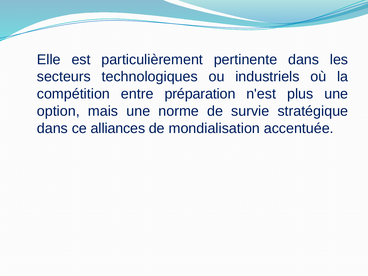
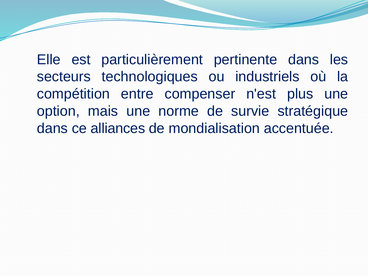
préparation: préparation -> compenser
